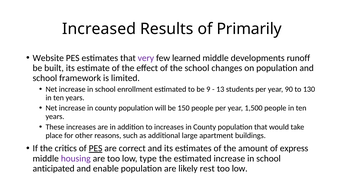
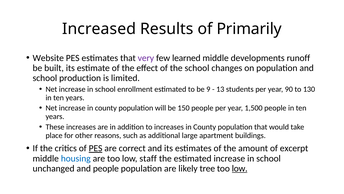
framework: framework -> production
express: express -> excerpt
housing colour: purple -> blue
type: type -> staff
anticipated: anticipated -> unchanged
and enable: enable -> people
rest: rest -> tree
low at (240, 168) underline: none -> present
